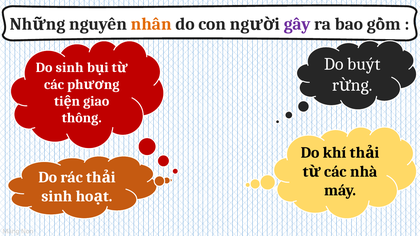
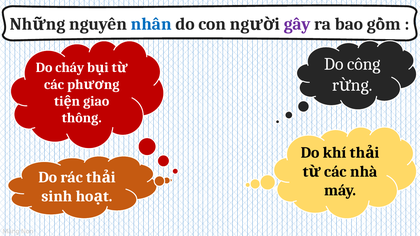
nhân colour: orange -> blue
buýt: buýt -> công
Do sinh: sinh -> cháy
